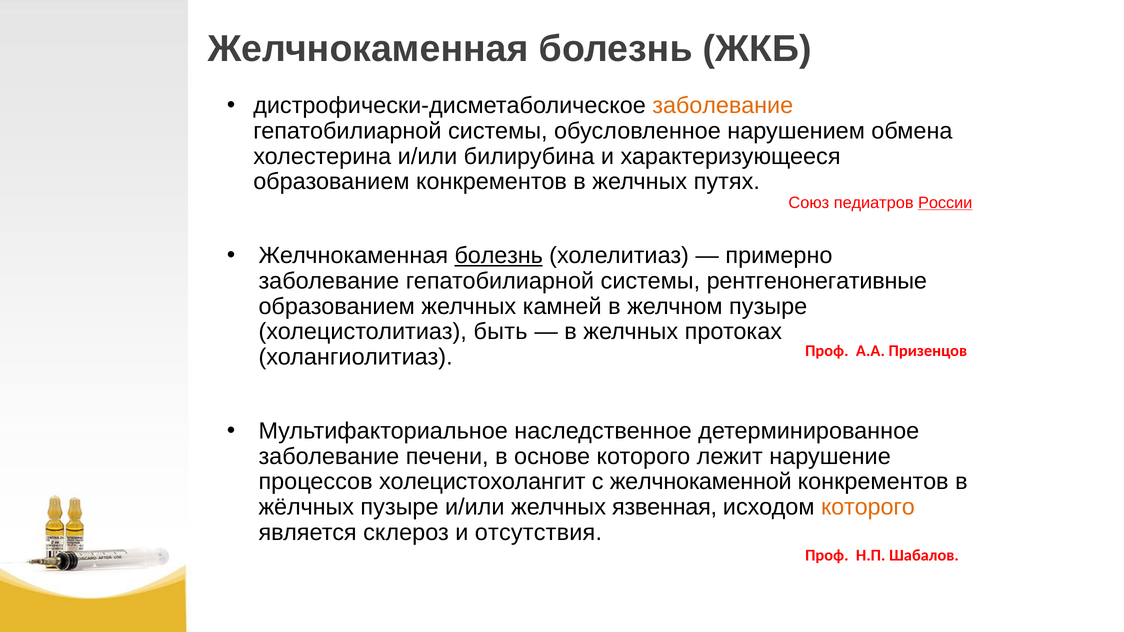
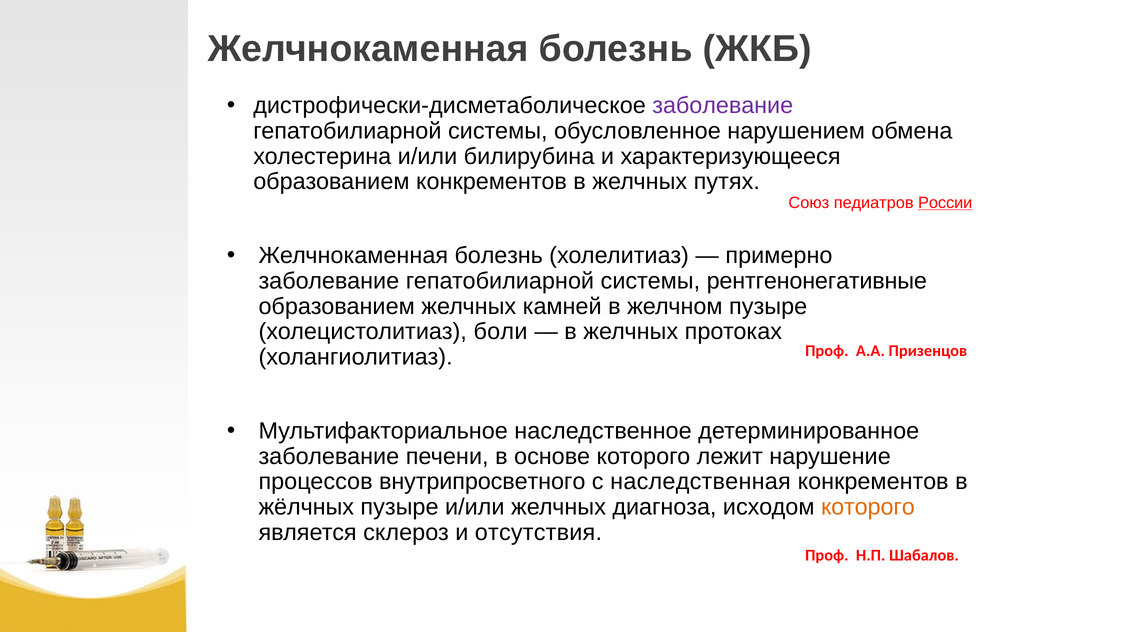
заболевание at (723, 106) colour: orange -> purple
болезнь at (499, 256) underline: present -> none
быть: быть -> боли
холецистохолангит: холецистохолангит -> внутрипросветного
желчнокаменной: желчнокаменной -> наследственная
язвенная: язвенная -> диагноза
